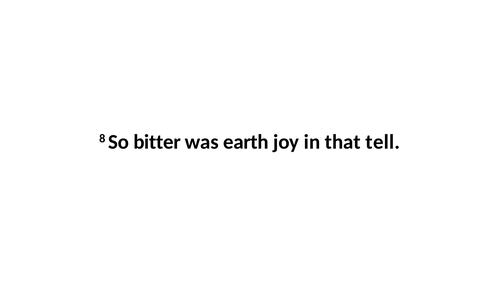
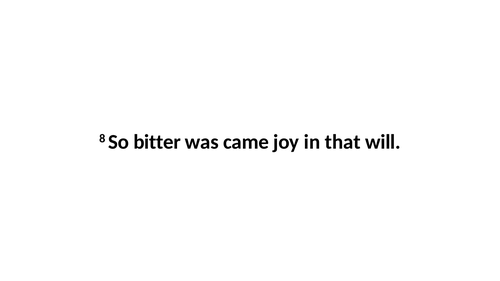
earth: earth -> came
tell: tell -> will
